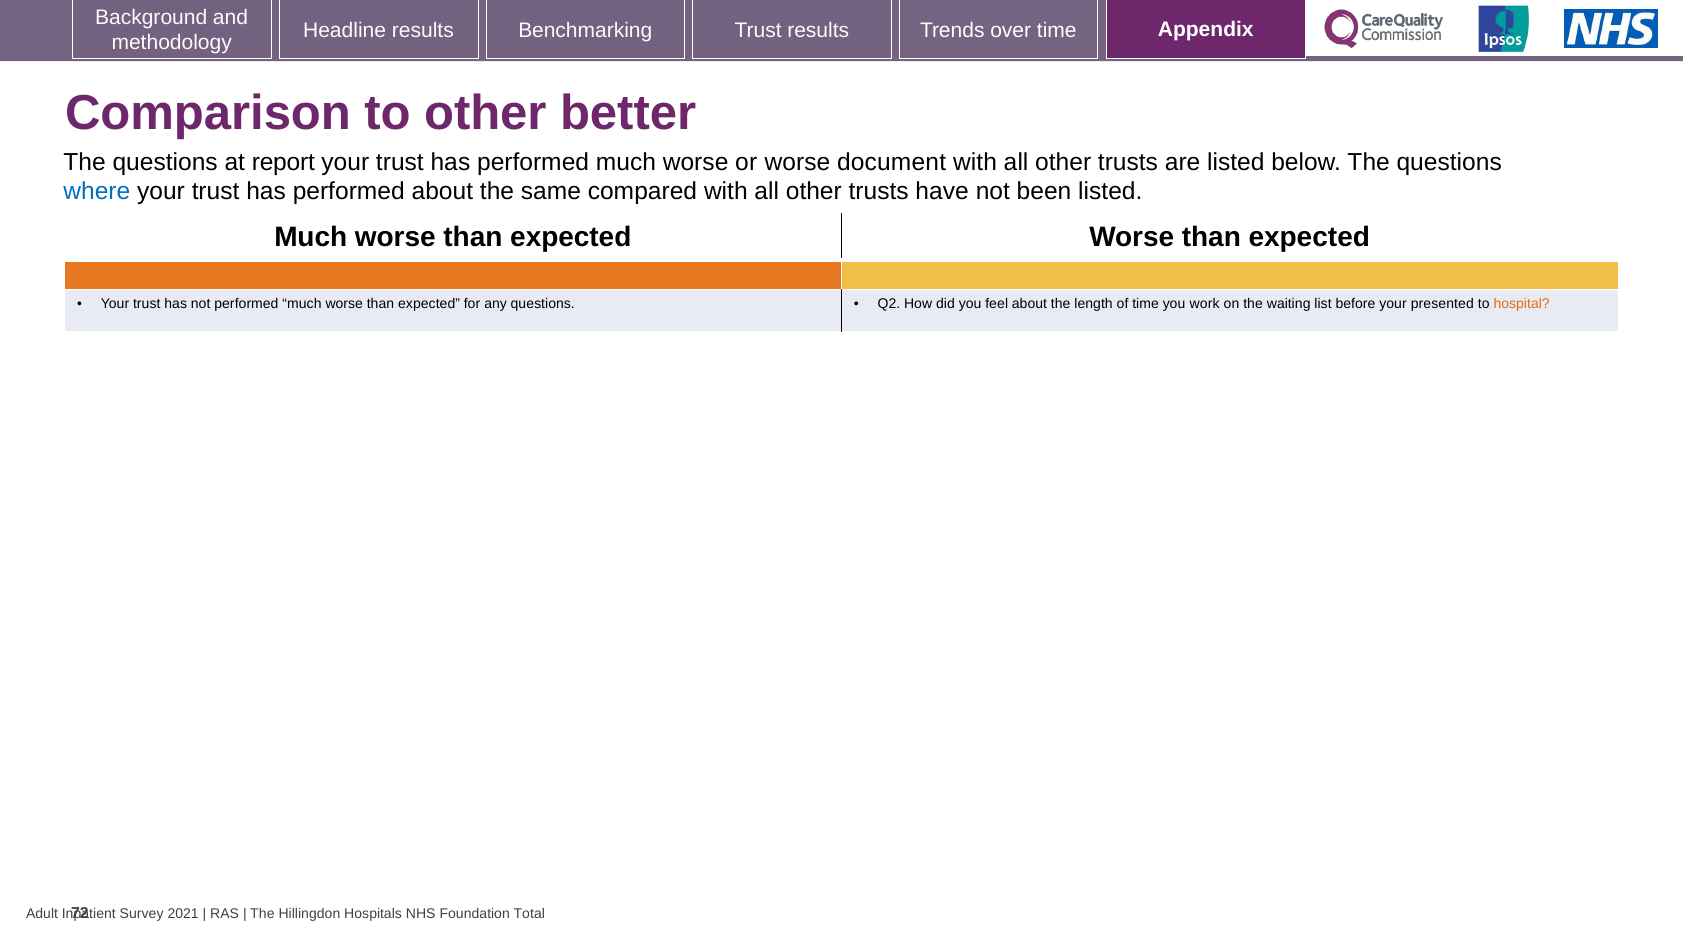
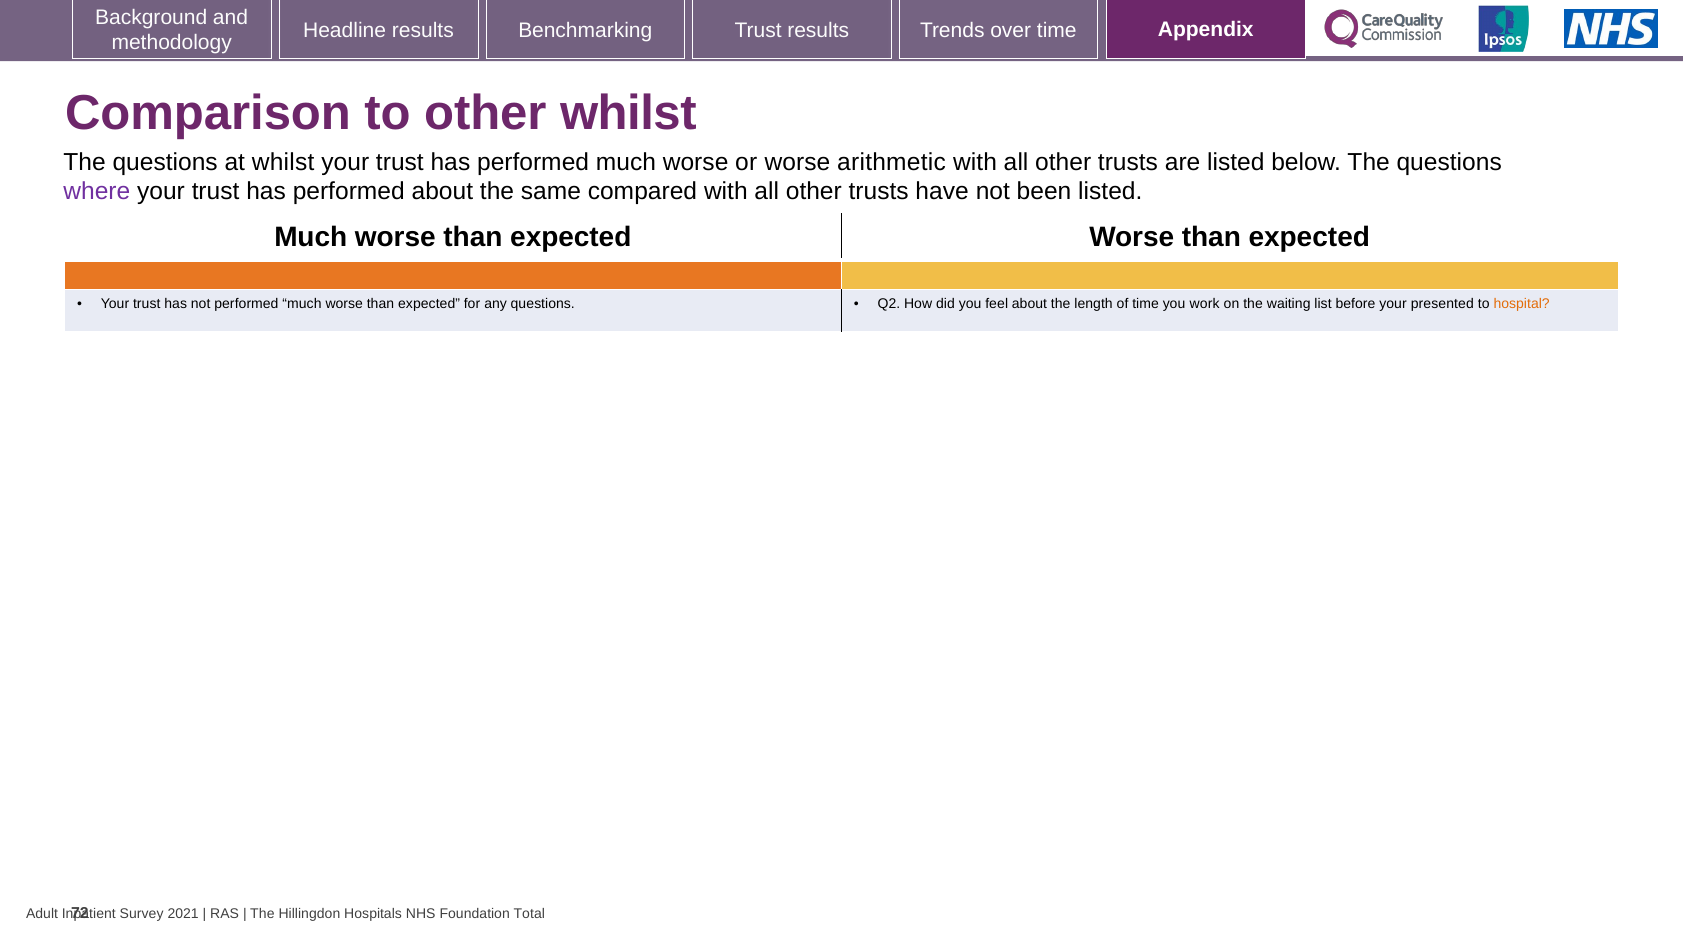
other better: better -> whilst
at report: report -> whilst
document: document -> arithmetic
where colour: blue -> purple
